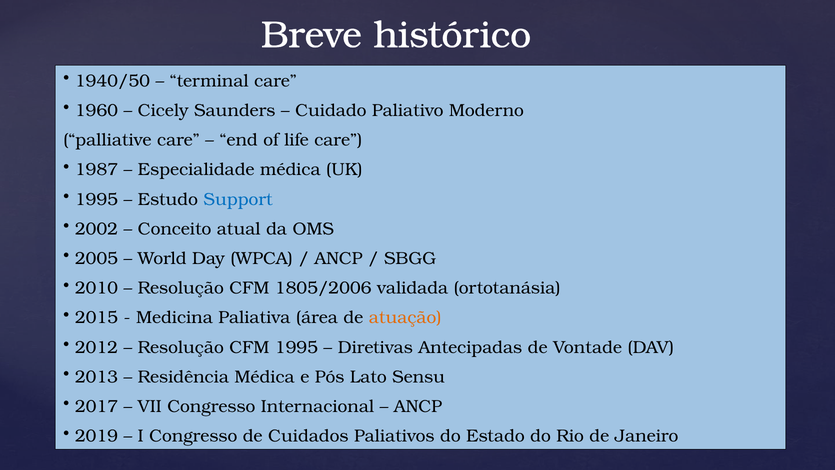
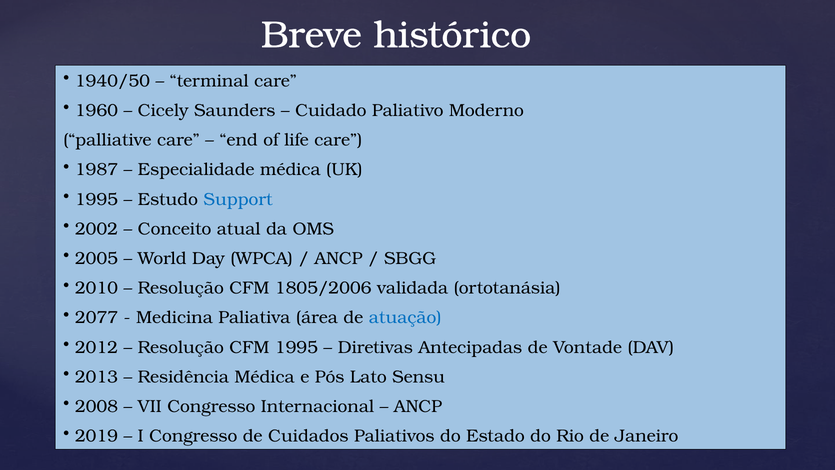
2015: 2015 -> 2077
atuação colour: orange -> blue
2017: 2017 -> 2008
